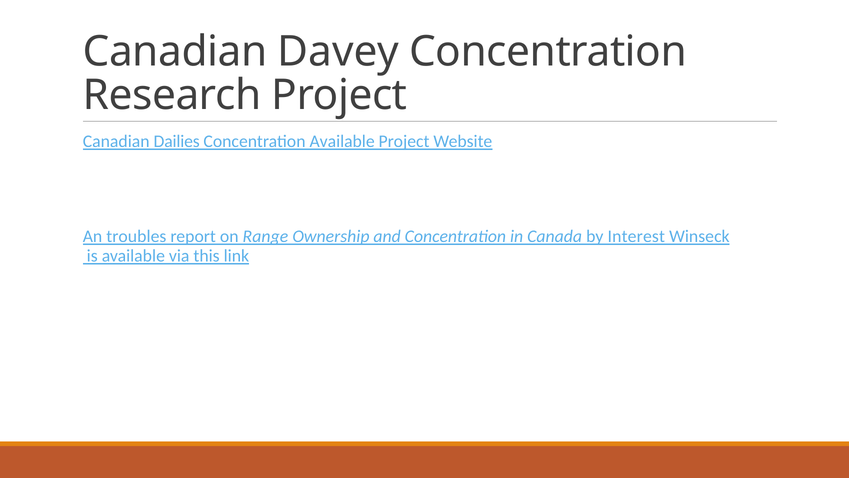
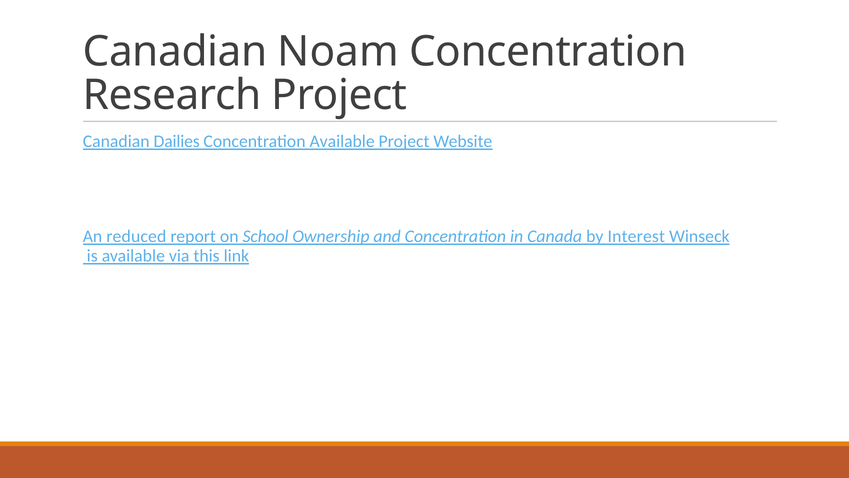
Davey: Davey -> Noam
troubles: troubles -> reduced
Range: Range -> School
